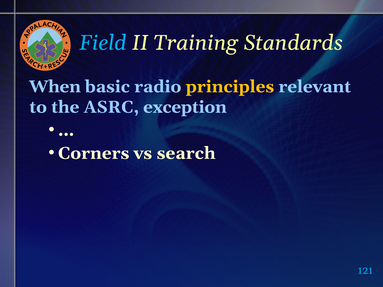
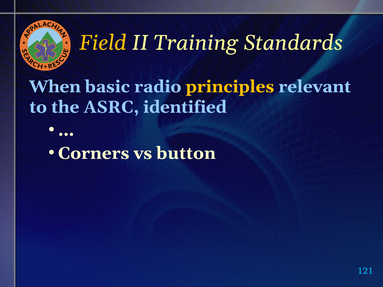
Field colour: light blue -> yellow
exception: exception -> identified
search: search -> button
